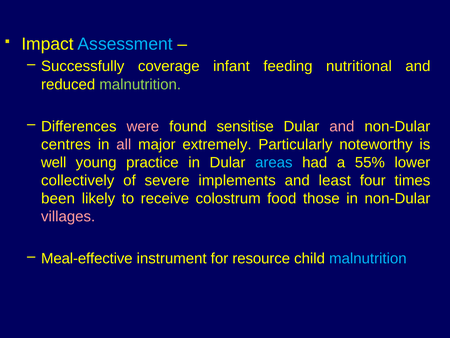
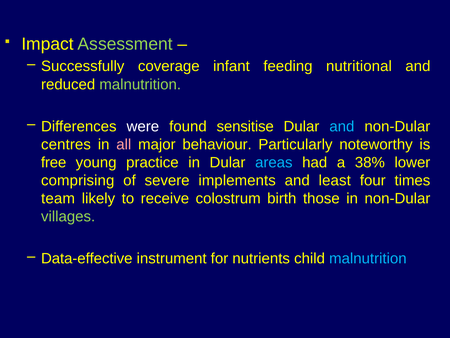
Assessment colour: light blue -> light green
were colour: pink -> white
and at (342, 126) colour: pink -> light blue
extremely: extremely -> behaviour
well: well -> free
55%: 55% -> 38%
collectively: collectively -> comprising
been: been -> team
food: food -> birth
villages colour: pink -> light green
Meal-effective: Meal-effective -> Data-effective
resource: resource -> nutrients
